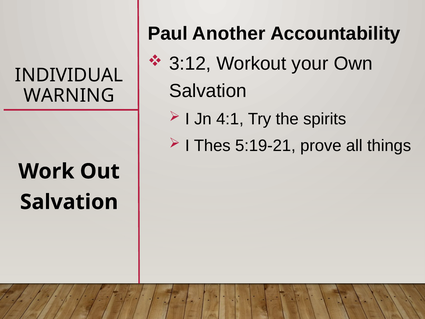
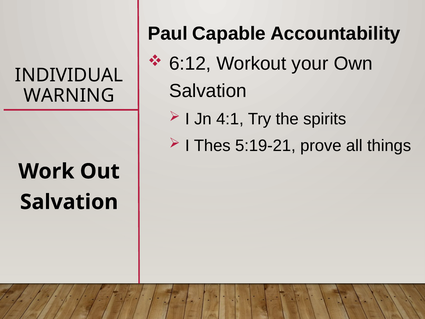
Another: Another -> Capable
3:12: 3:12 -> 6:12
